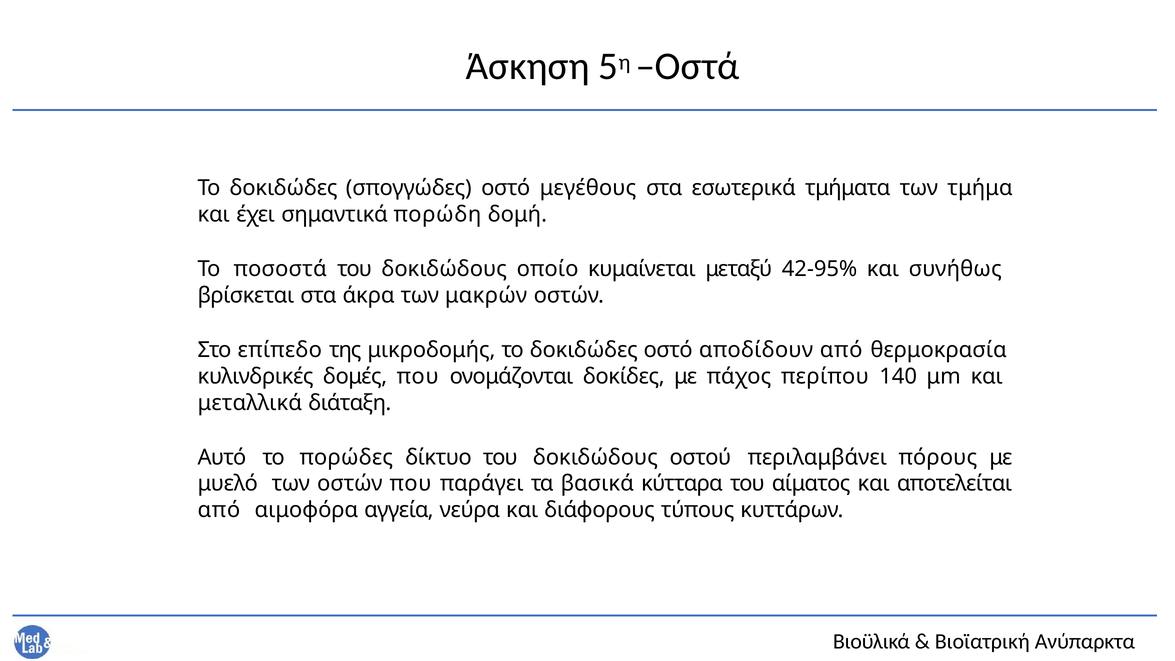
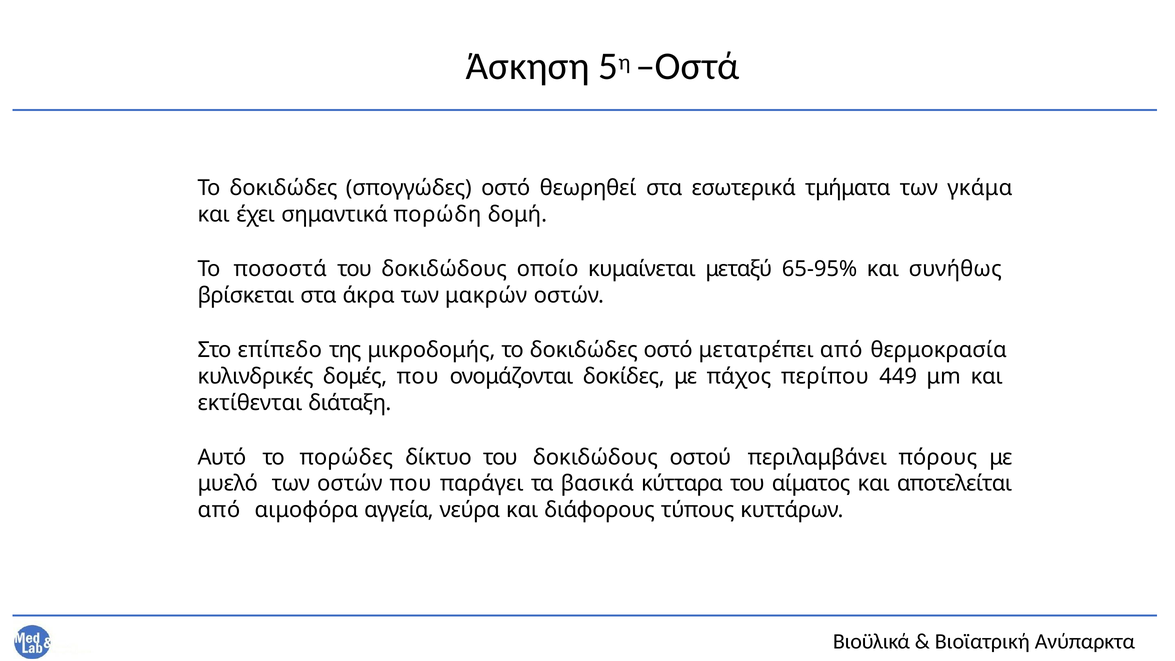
μεγέθους: μεγέθους -> θεωρηθεί
τμήμα: τμήμα -> γκάμα
42-95%: 42-95% -> 65-95%
αποδίδουν: αποδίδουν -> μετατρέπει
140: 140 -> 449
μεταλλικά: μεταλλικά -> εκτίθενται
